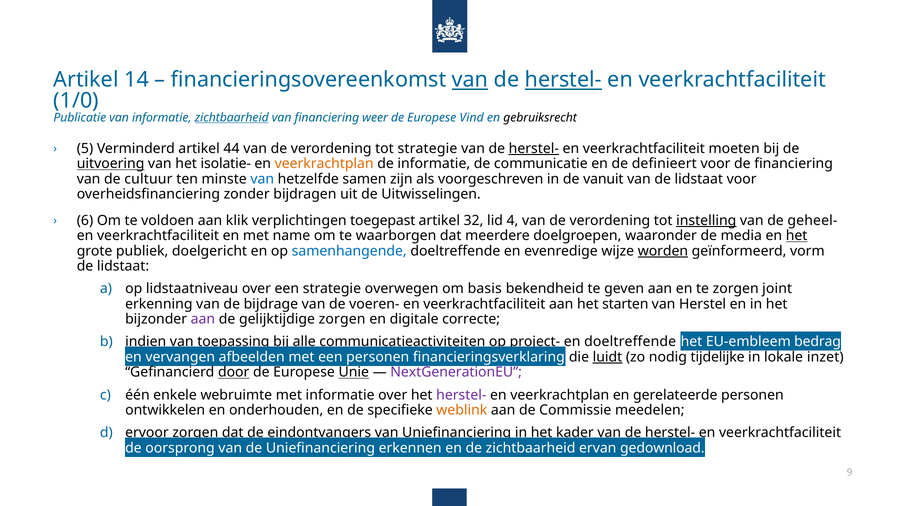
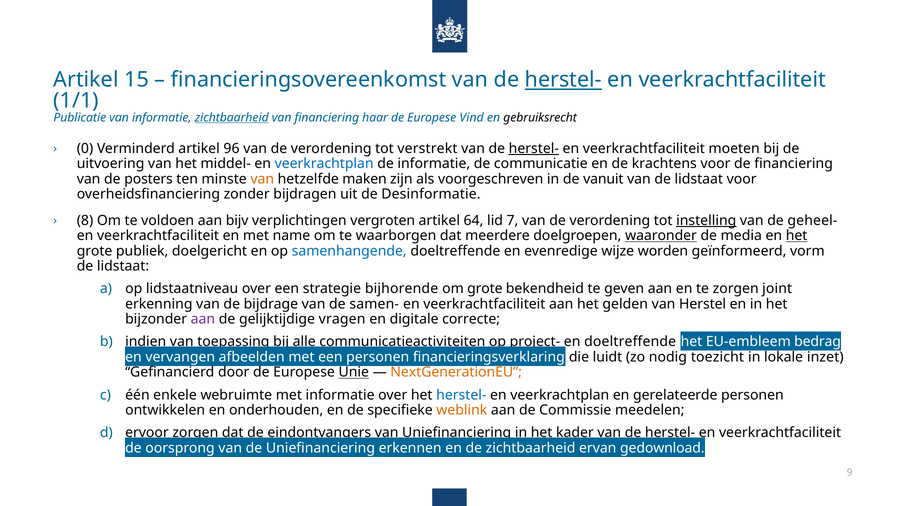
14: 14 -> 15
van at (470, 80) underline: present -> none
1/0: 1/0 -> 1/1
weer: weer -> haar
5: 5 -> 0
44: 44 -> 96
tot strategie: strategie -> verstrekt
uitvoering underline: present -> none
isolatie-: isolatie- -> middel-
veerkrachtplan at (324, 164) colour: orange -> blue
definieert: definieert -> krachtens
cultuur: cultuur -> posters
van at (262, 179) colour: blue -> orange
samen: samen -> maken
Uitwisselingen: Uitwisselingen -> Desinformatie
6: 6 -> 8
klik: klik -> bijv
toegepast: toegepast -> vergroten
32: 32 -> 64
4: 4 -> 7
waaronder underline: none -> present
worden underline: present -> none
overwegen: overwegen -> bijhorende
om basis: basis -> grote
voeren-: voeren- -> samen-
starten: starten -> gelden
gelijktijdige zorgen: zorgen -> vragen
luidt underline: present -> none
tijdelijke: tijdelijke -> toezicht
door underline: present -> none
NextGenerationEU colour: purple -> orange
herstel- at (461, 395) colour: purple -> blue
